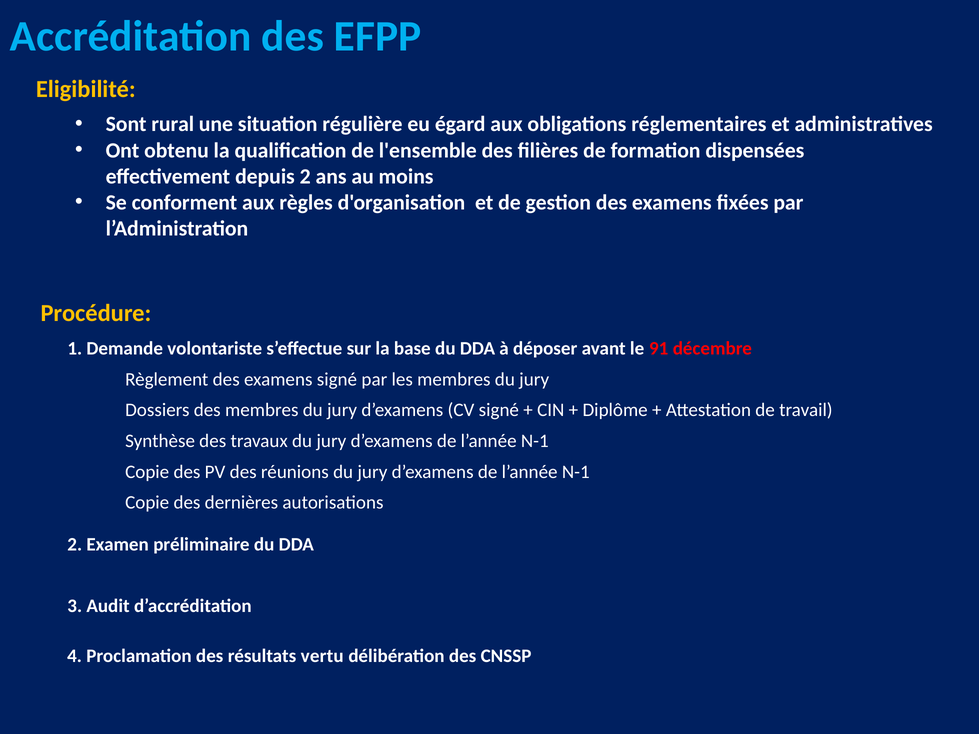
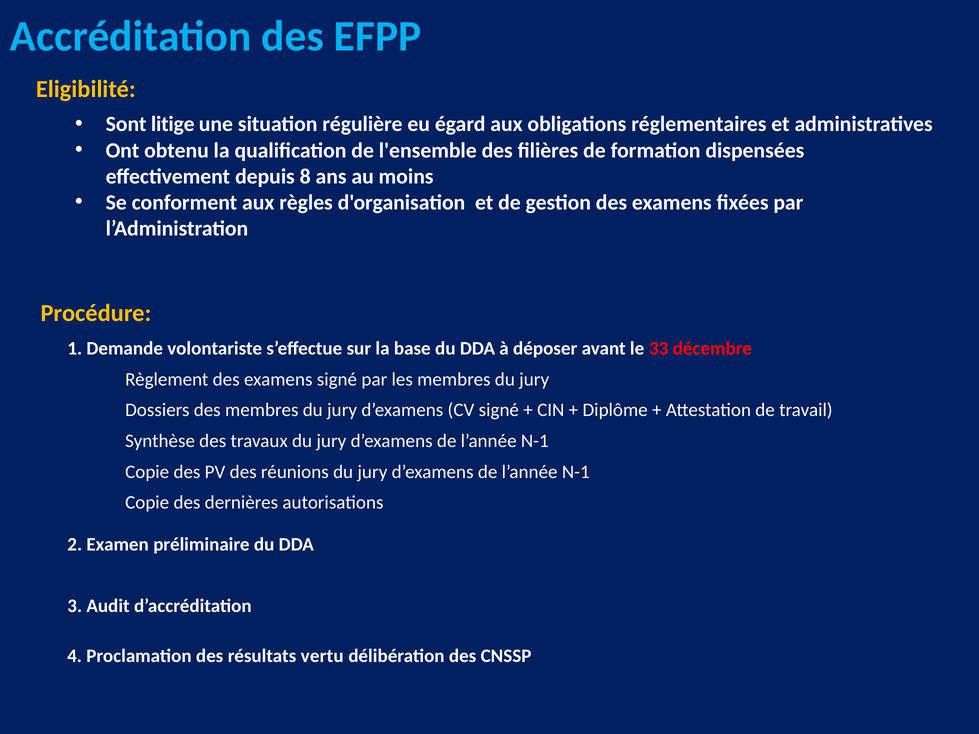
rural: rural -> litige
depuis 2: 2 -> 8
91: 91 -> 33
